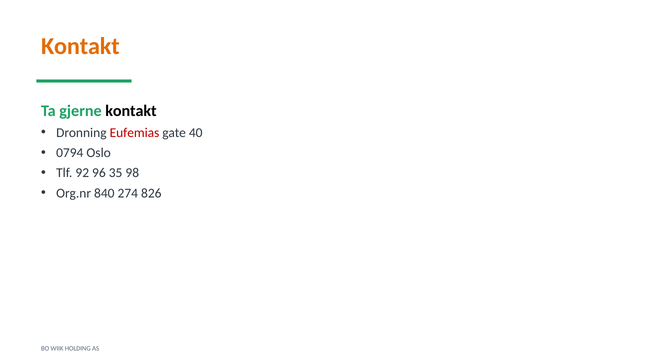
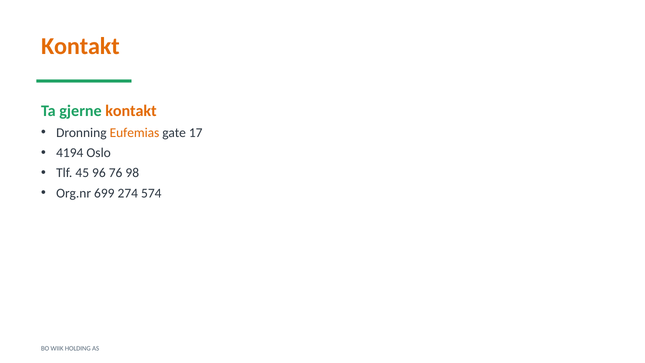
kontakt at (131, 111) colour: black -> orange
Eufemias colour: red -> orange
40: 40 -> 17
0794: 0794 -> 4194
92: 92 -> 45
35: 35 -> 76
840: 840 -> 699
826: 826 -> 574
